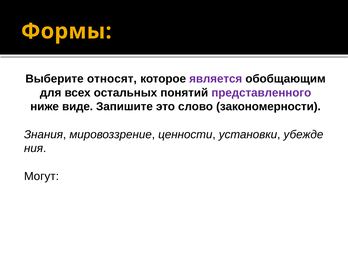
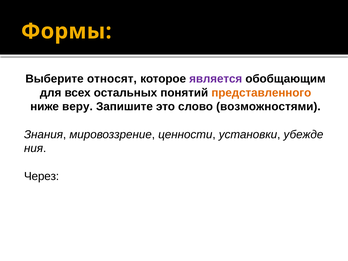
представленного colour: purple -> orange
виде: виде -> веру
закономерности: закономерности -> возможностями
Могут: Могут -> Через
